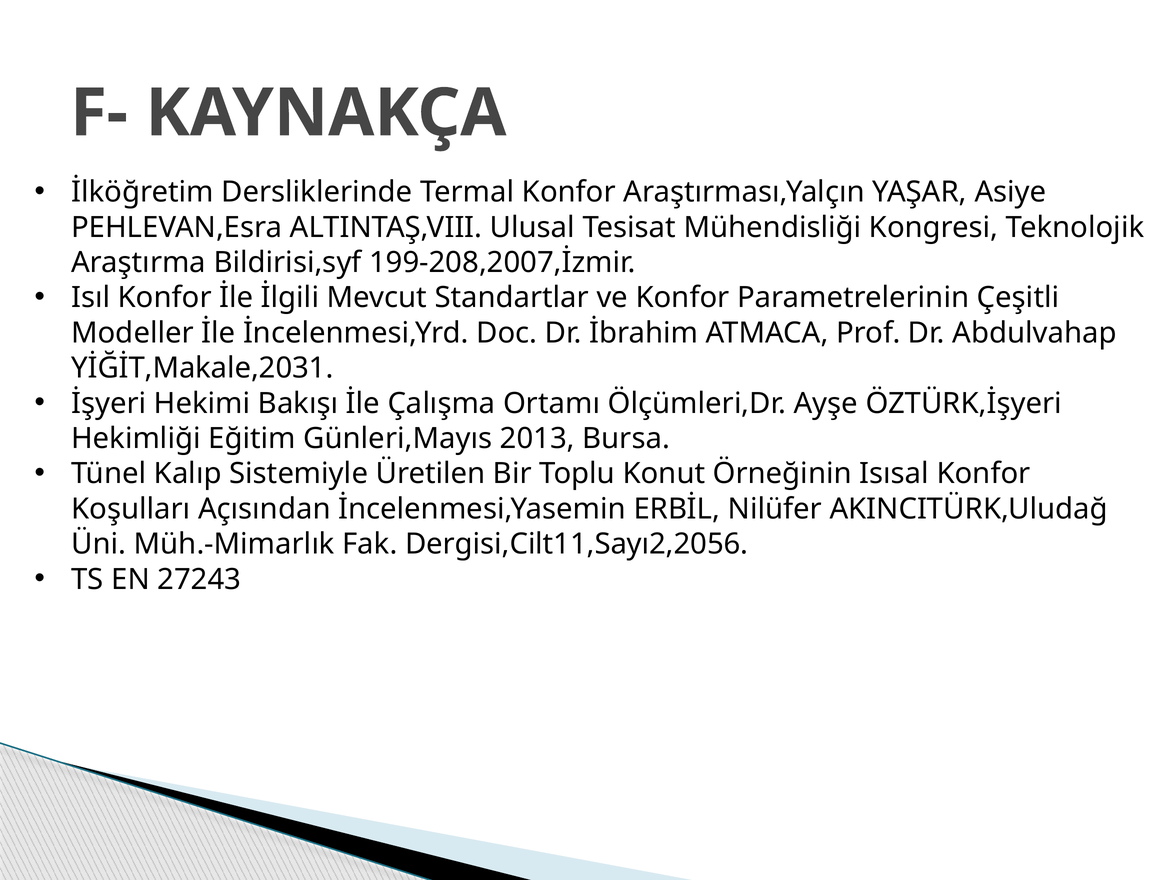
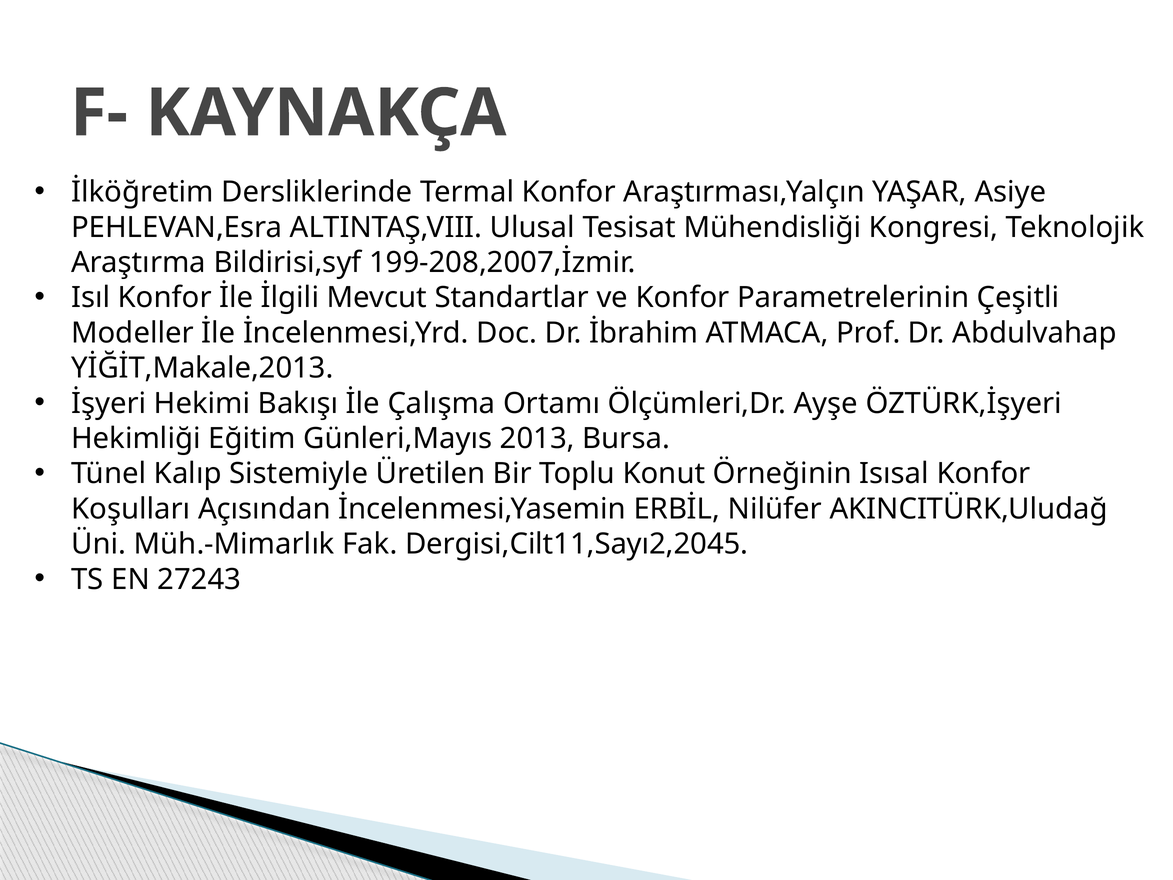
YİĞİT,Makale,2031: YİĞİT,Makale,2031 -> YİĞİT,Makale,2013
Dergisi,Cilt11,Sayı2,2056: Dergisi,Cilt11,Sayı2,2056 -> Dergisi,Cilt11,Sayı2,2045
